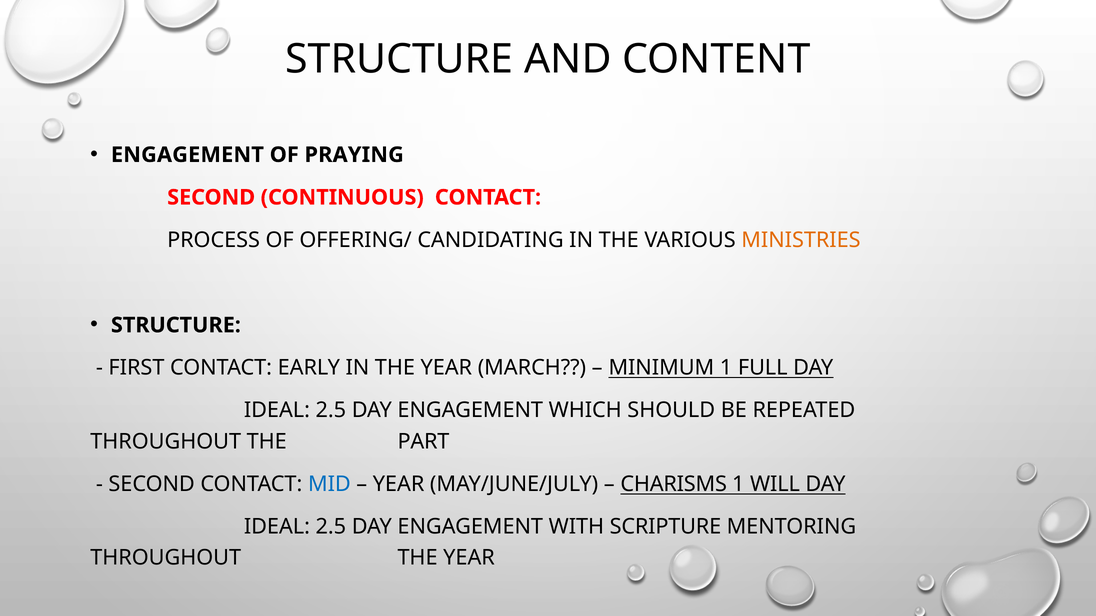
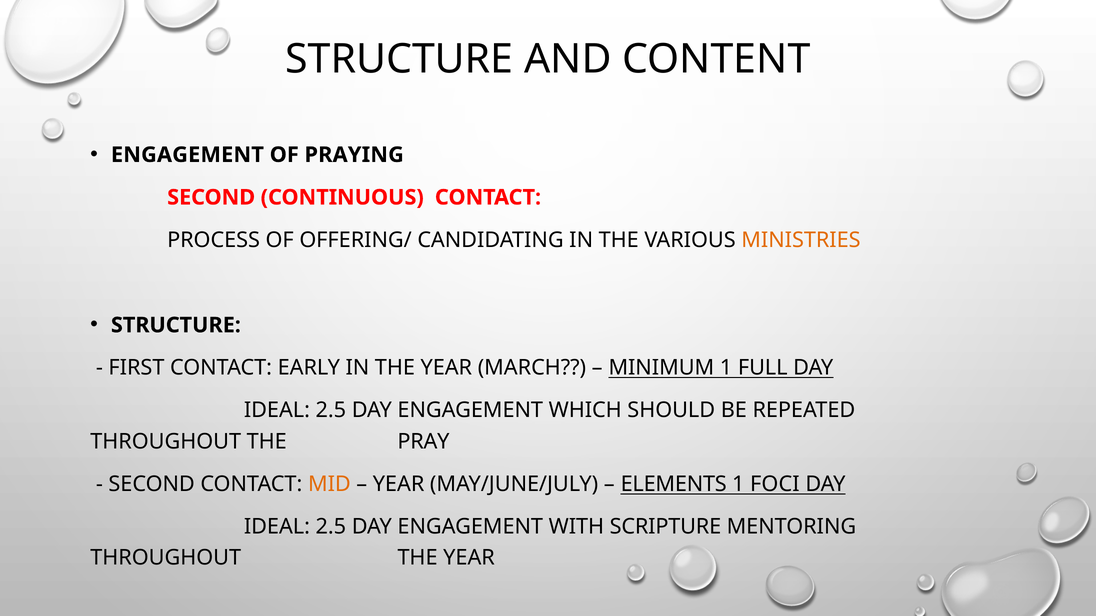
PART: PART -> PRAY
MID colour: blue -> orange
CHARISMS: CHARISMS -> ELEMENTS
WILL: WILL -> FOCI
